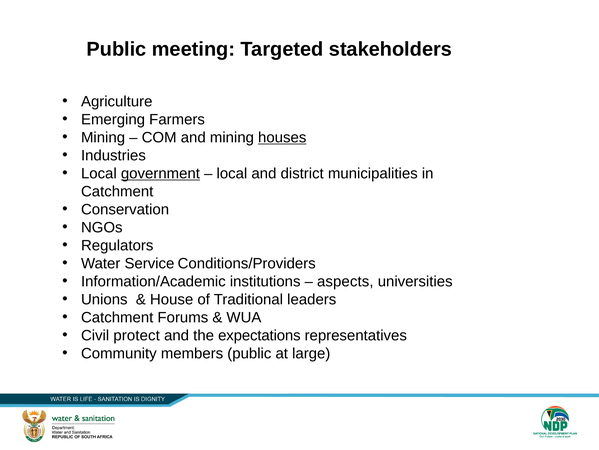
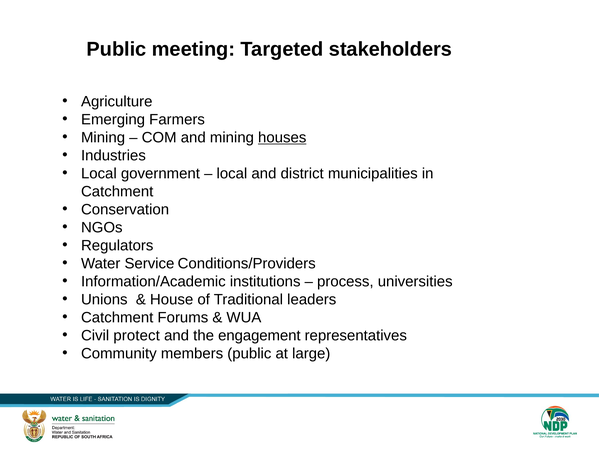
government underline: present -> none
aspects: aspects -> process
expectations: expectations -> engagement
